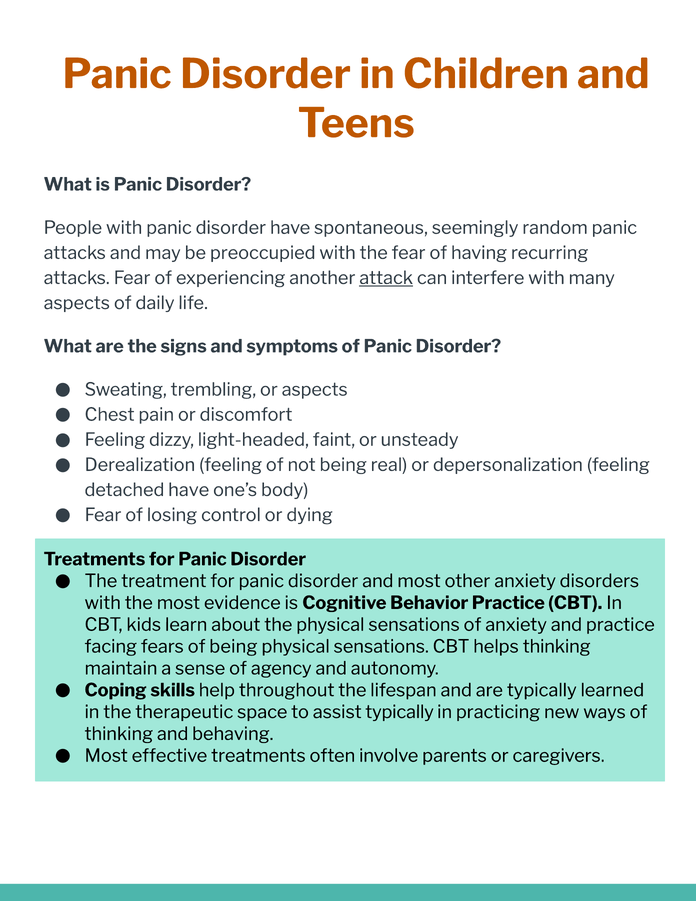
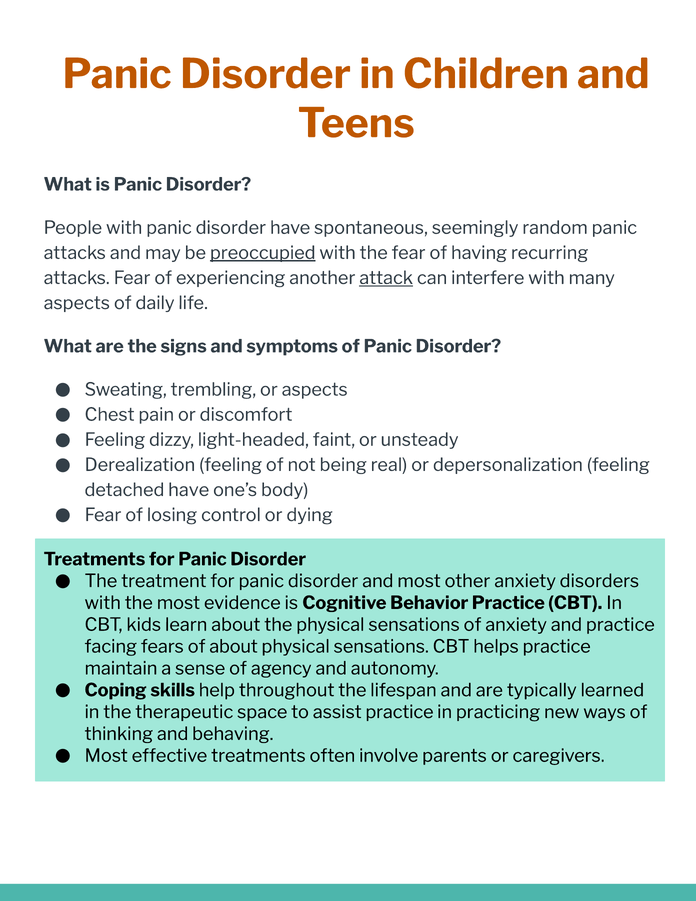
preoccupied underline: none -> present
of being: being -> about
helps thinking: thinking -> practice
assist typically: typically -> practice
